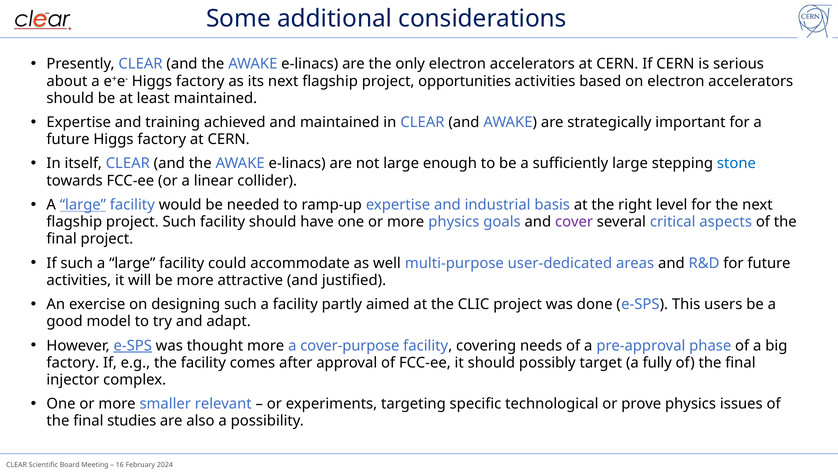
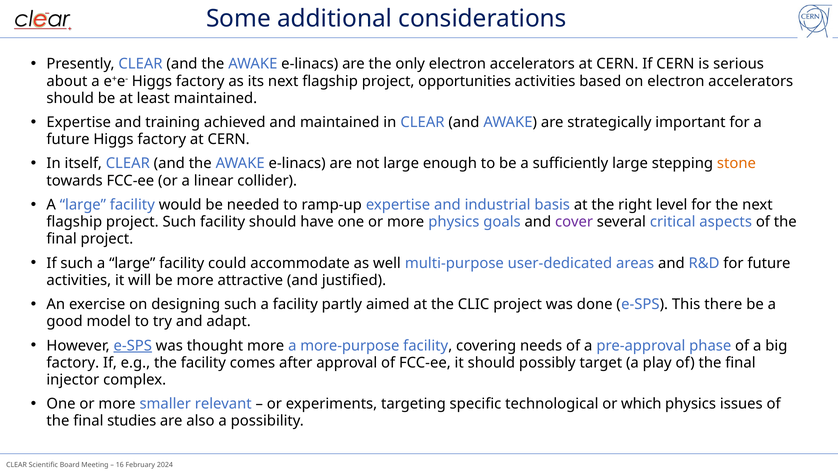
stone colour: blue -> orange
large at (83, 205) underline: present -> none
users: users -> there
cover-purpose: cover-purpose -> more-purpose
fully: fully -> play
prove: prove -> which
